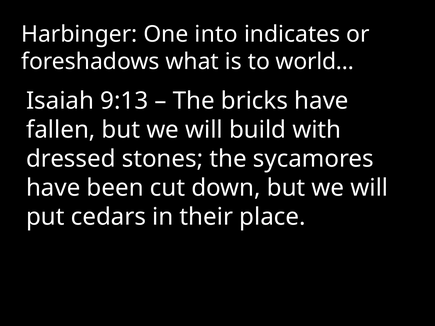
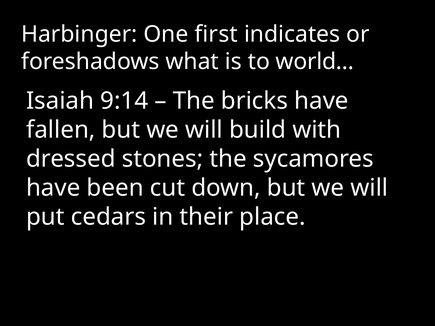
into: into -> first
9:13: 9:13 -> 9:14
